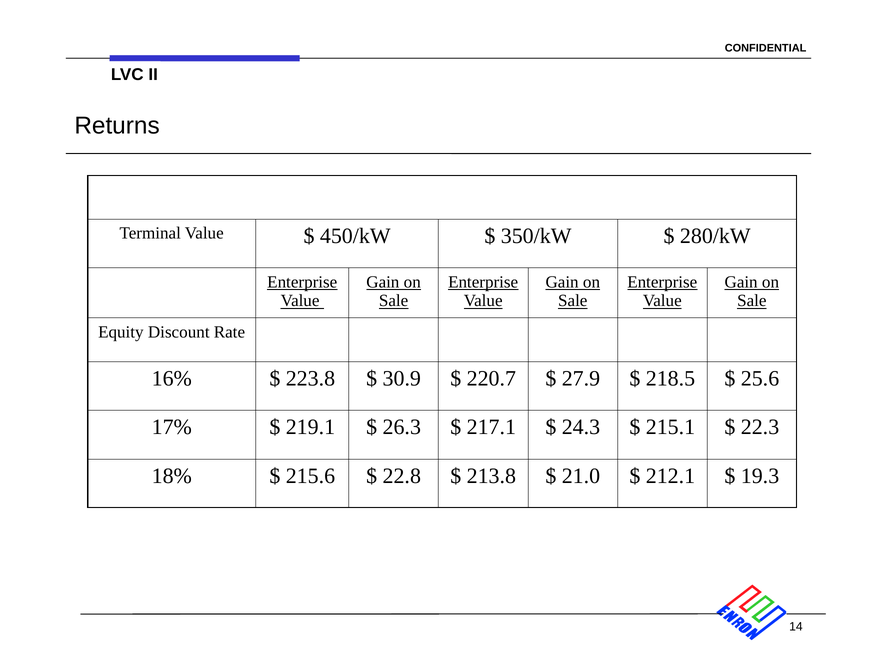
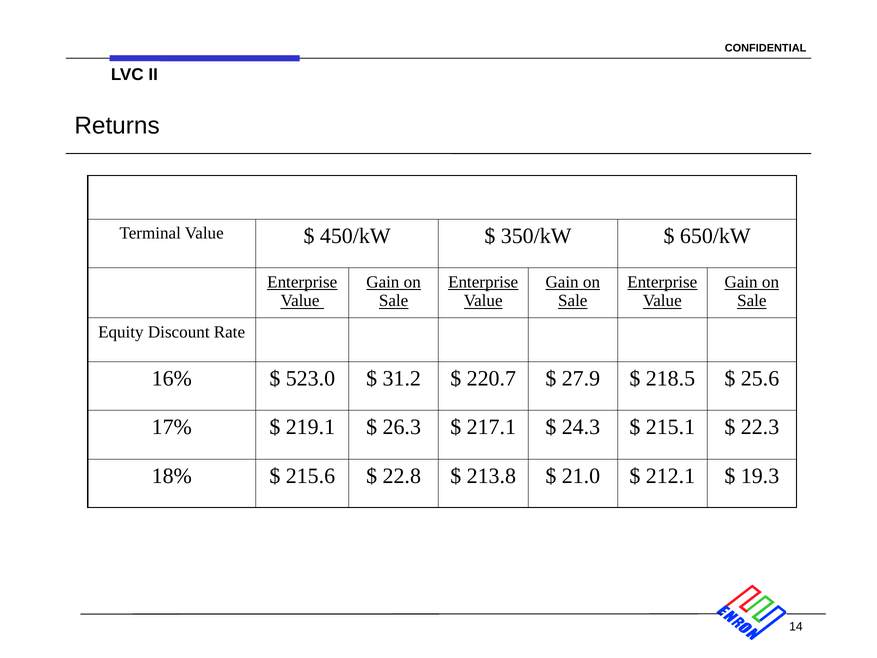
280/kW: 280/kW -> 650/kW
223.8: 223.8 -> 523.0
30.9: 30.9 -> 31.2
